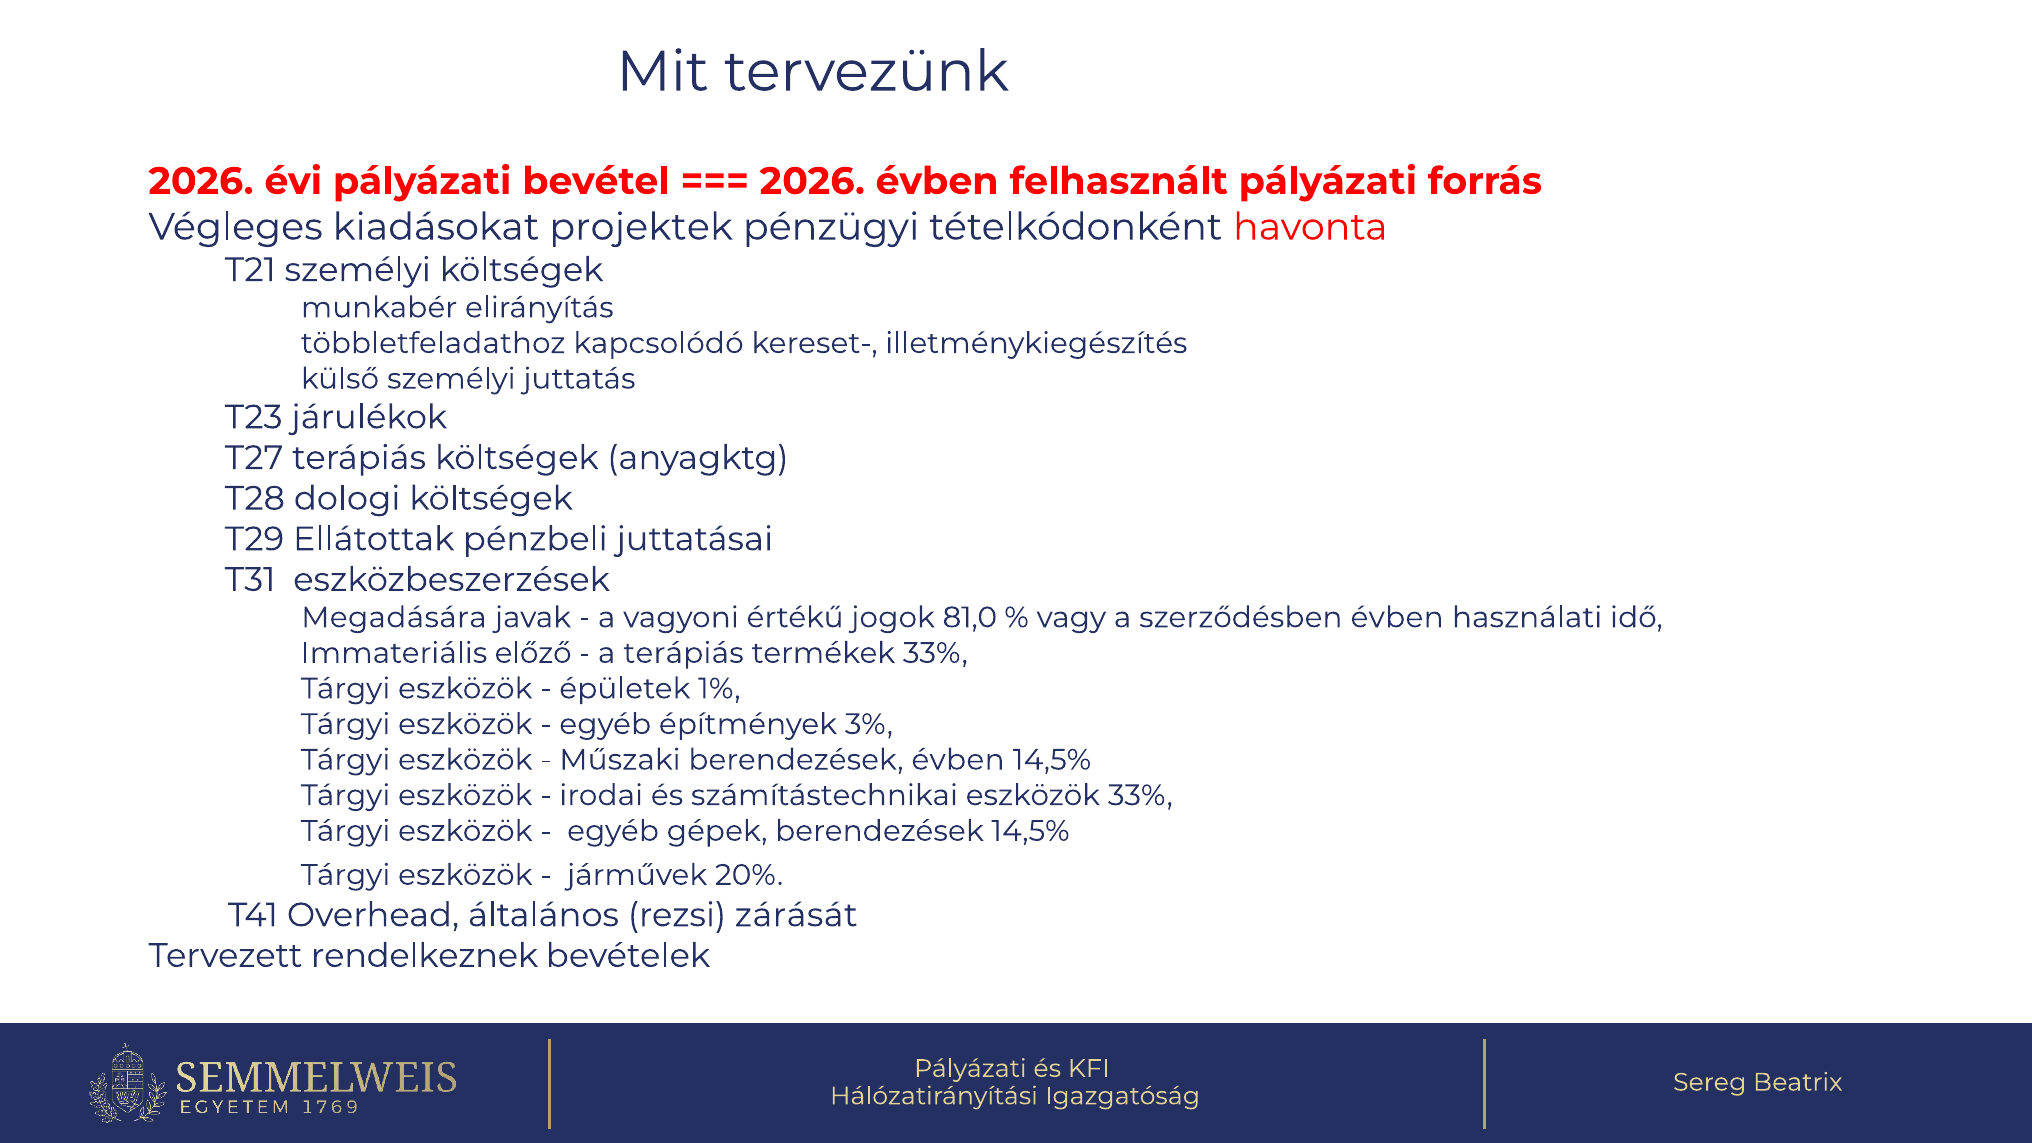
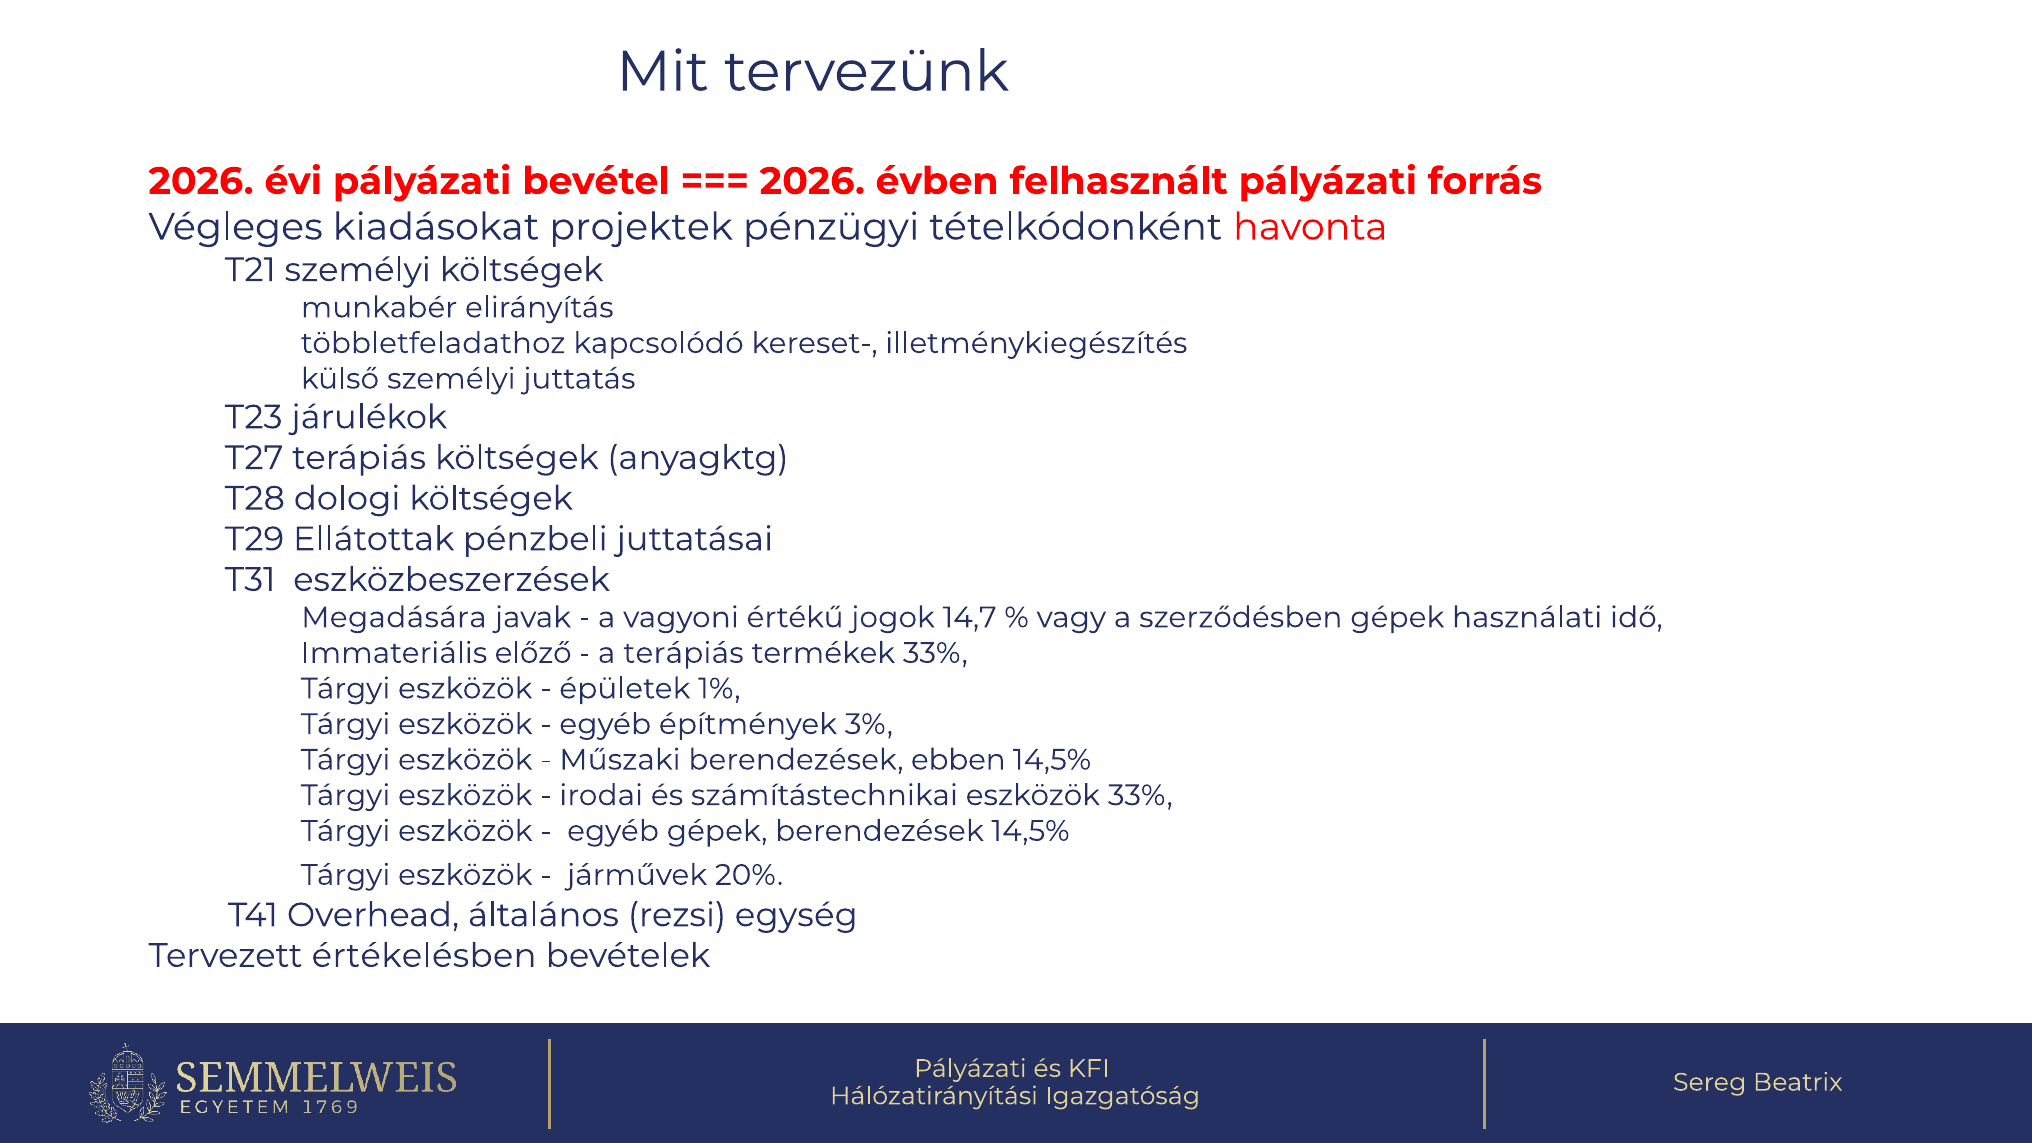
81,0: 81,0 -> 14,7
szerződésben évben: évben -> gépek
berendezések évben: évben -> ebben
zárását: zárását -> egység
rendelkeznek: rendelkeznek -> értékelésben
